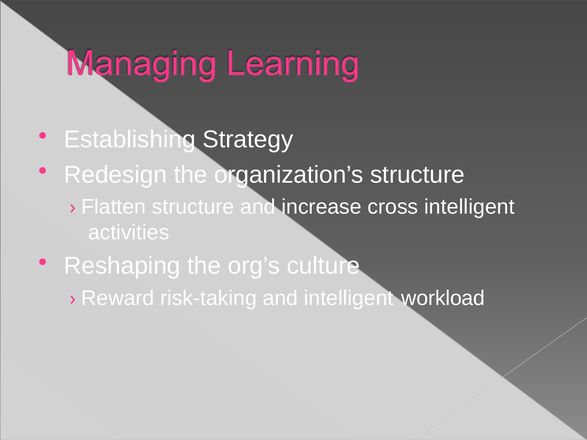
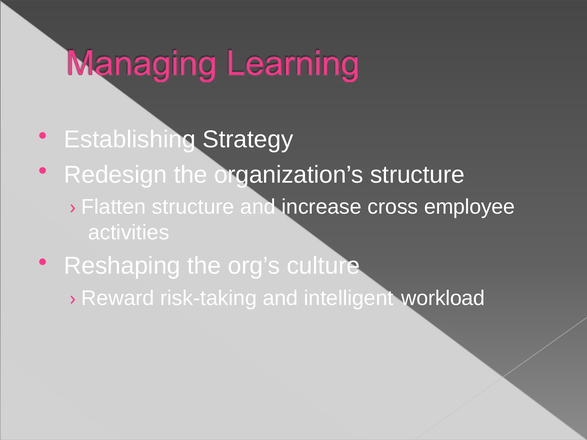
cross intelligent: intelligent -> employee
